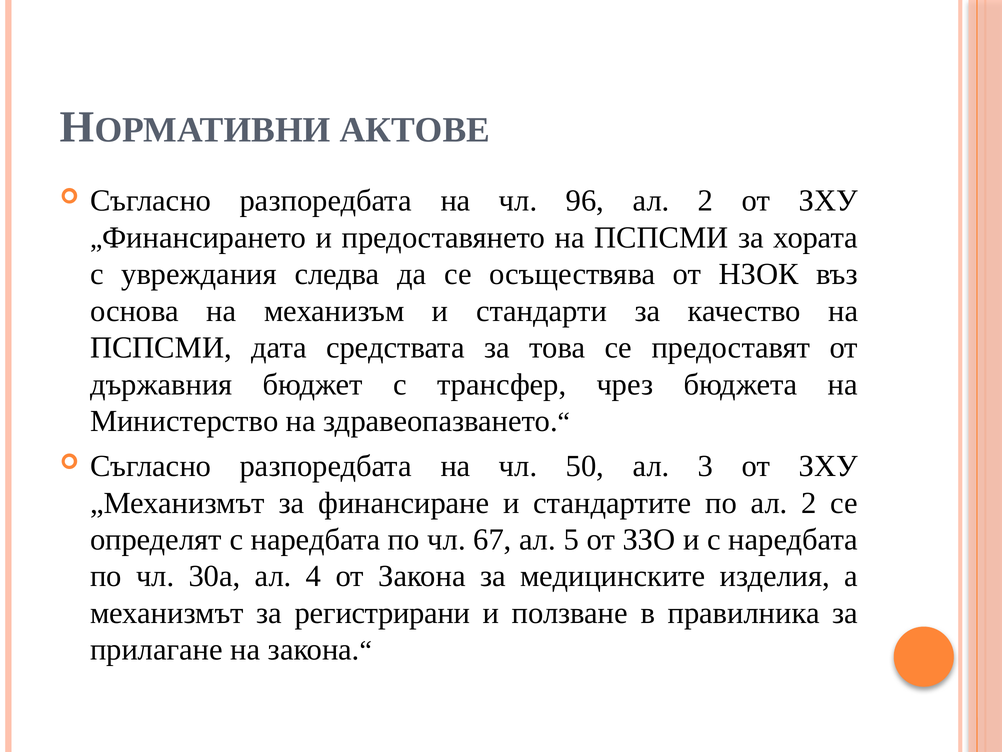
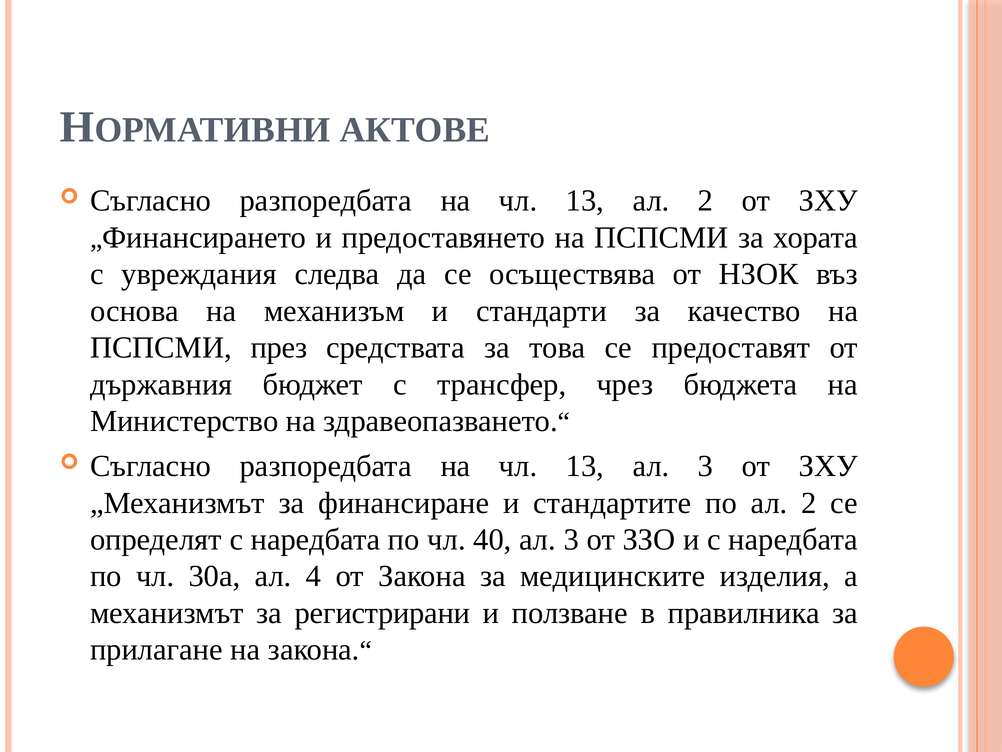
96 at (585, 201): 96 -> 13
дата: дата -> през
50 at (585, 466): 50 -> 13
67: 67 -> 40
5 at (571, 539): 5 -> 3
